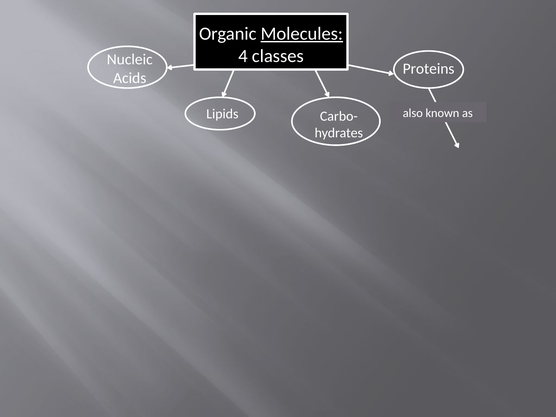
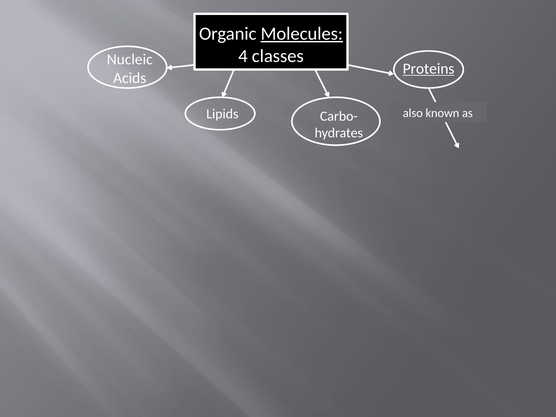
Proteins underline: none -> present
